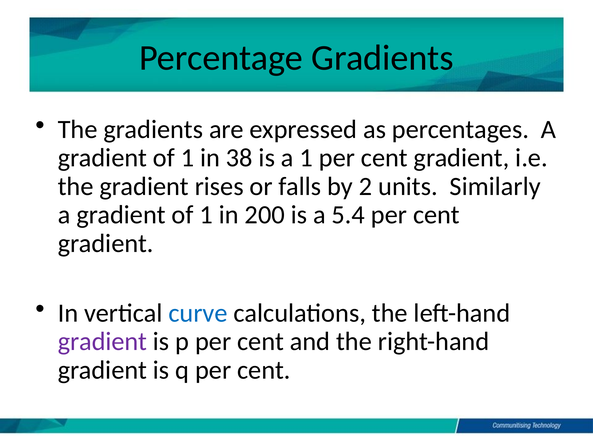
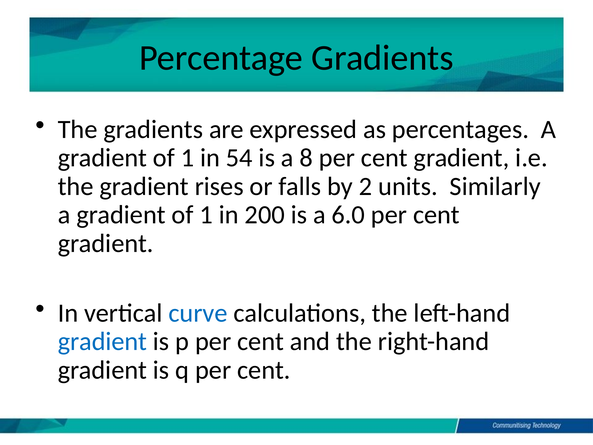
38: 38 -> 54
a 1: 1 -> 8
5.4: 5.4 -> 6.0
gradient at (102, 341) colour: purple -> blue
